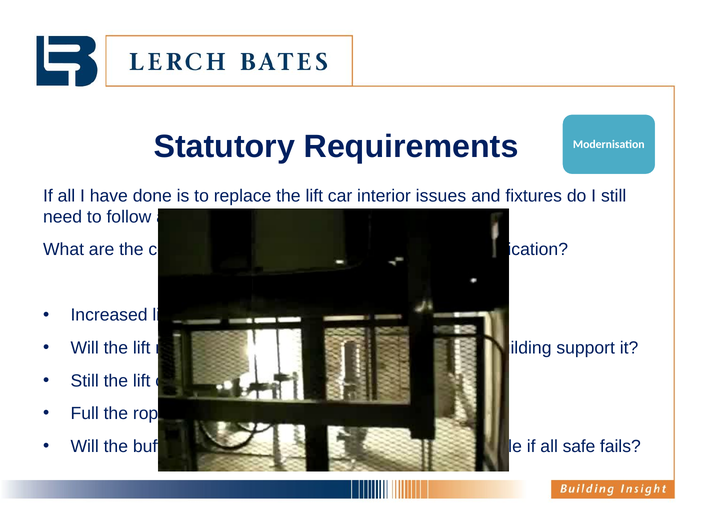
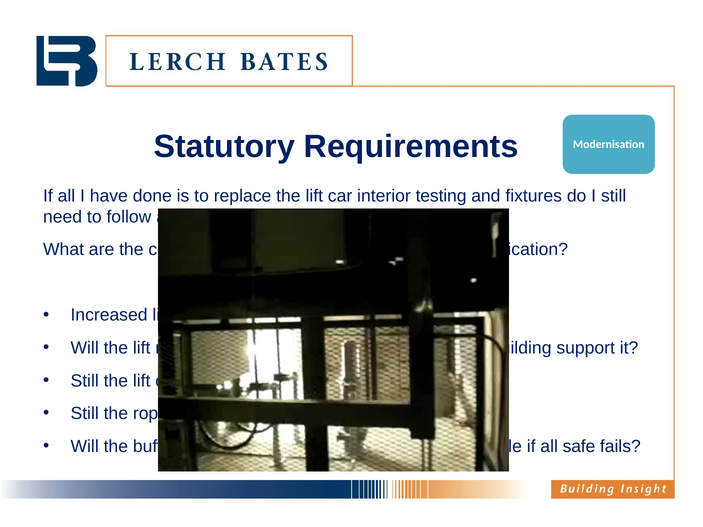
issues: issues -> testing
Full at (85, 414): Full -> Still
